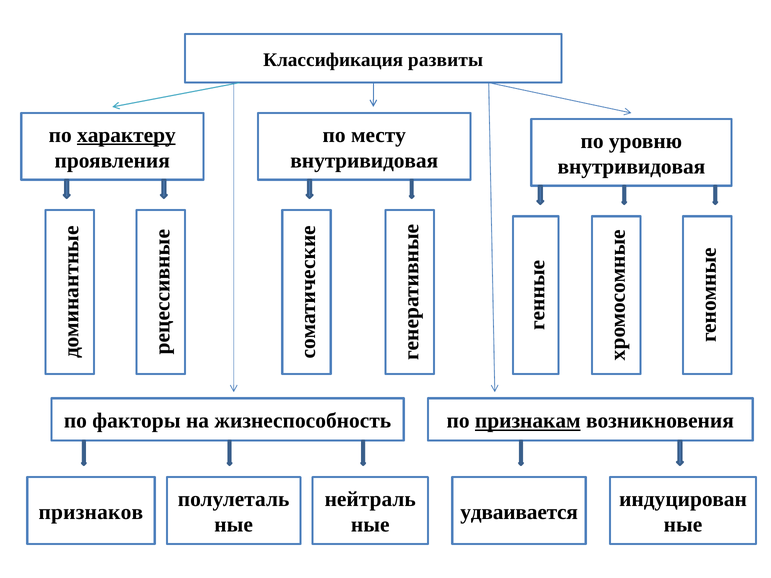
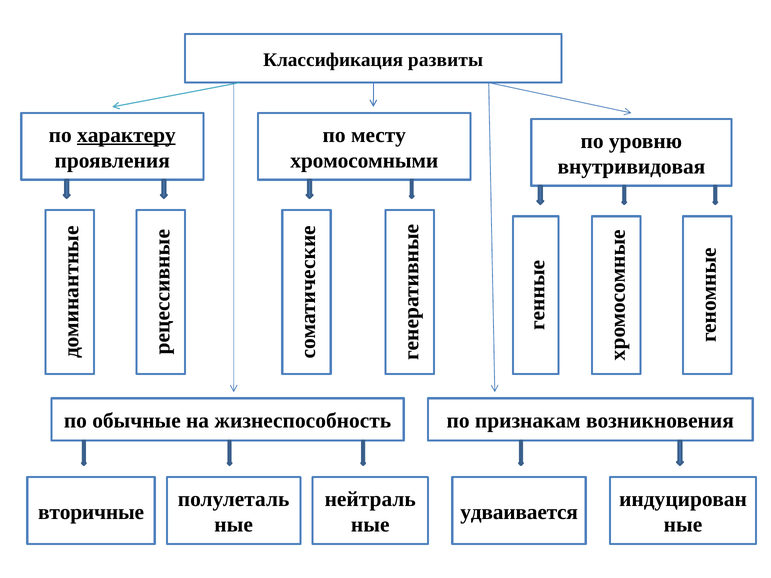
внутривидовая at (364, 161): внутривидовая -> хромосомными
факторы: факторы -> обычные
признакам underline: present -> none
признаков: признаков -> вторичные
